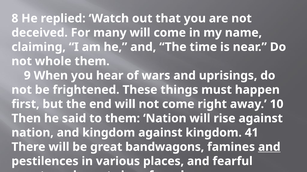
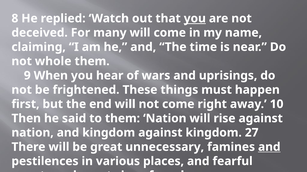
you at (195, 18) underline: none -> present
41: 41 -> 27
bandwagons: bandwagons -> unnecessary
